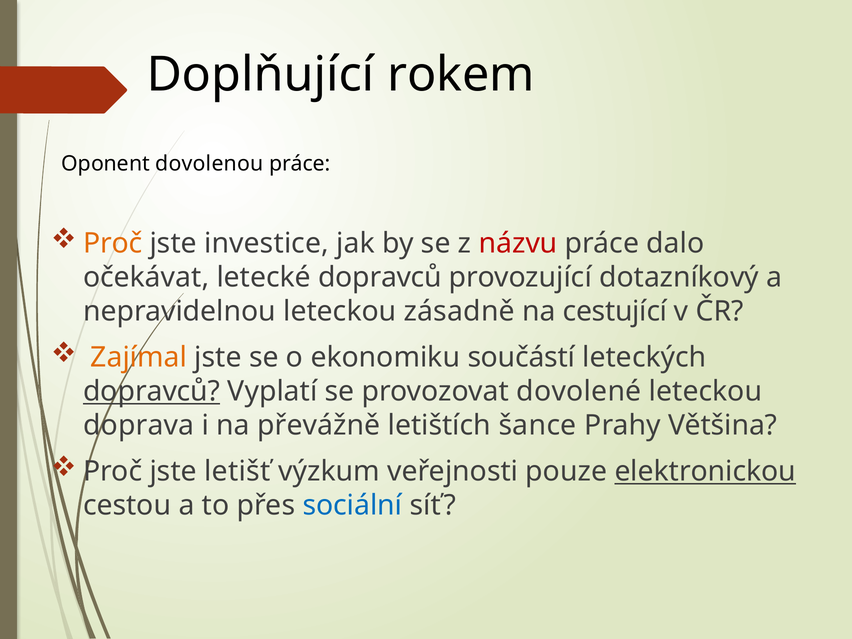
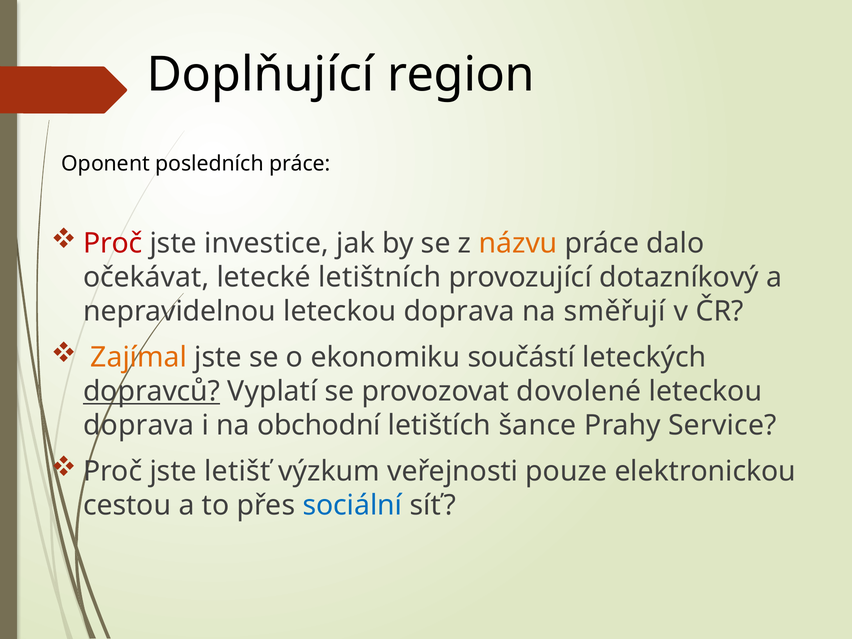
rokem: rokem -> region
dovolenou: dovolenou -> posledních
Proč at (113, 243) colour: orange -> red
názvu colour: red -> orange
letecké dopravců: dopravců -> letištních
nepravidelnou leteckou zásadně: zásadně -> doprava
cestující: cestující -> směřují
převážně: převážně -> obchodní
Většina: Většina -> Service
elektronickou underline: present -> none
